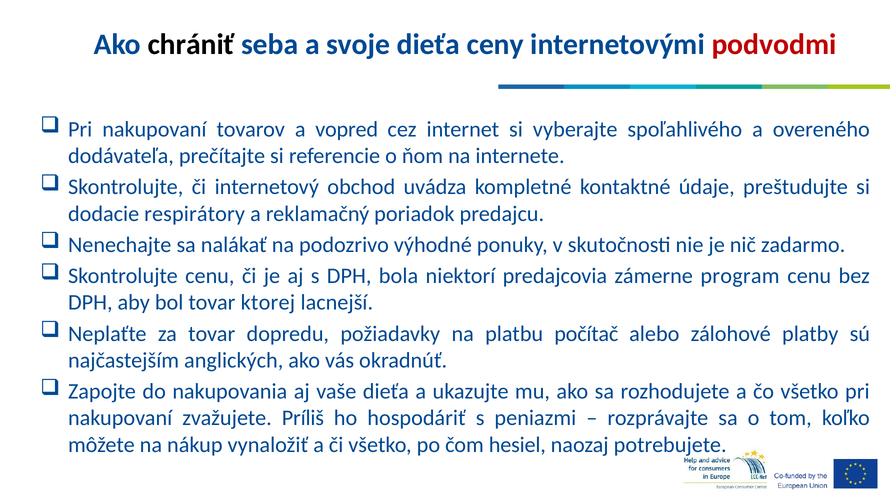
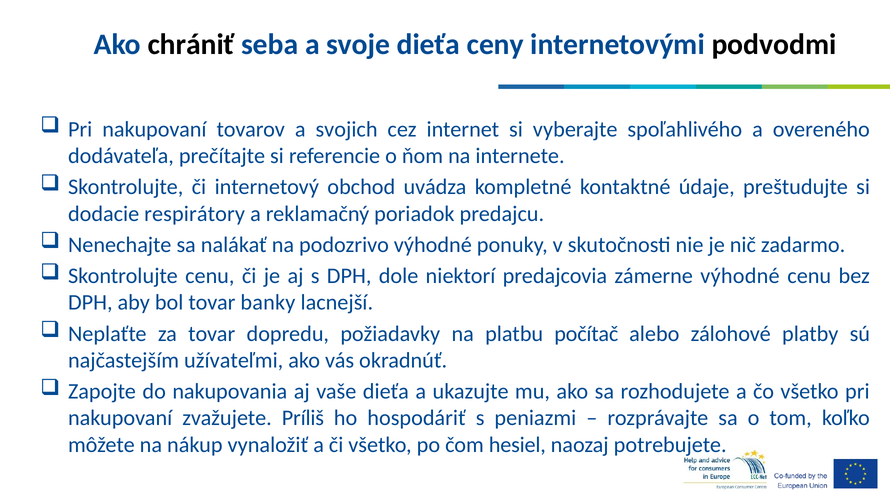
podvodmi colour: red -> black
vopred: vopred -> svojich
bola: bola -> dole
zámerne program: program -> výhodné
ktorej: ktorej -> banky
anglických: anglických -> užívateľmi
